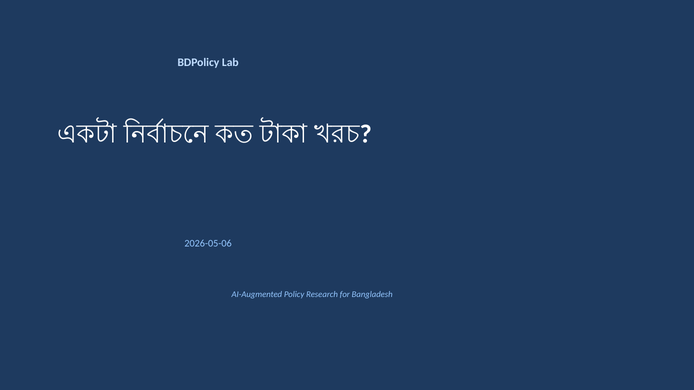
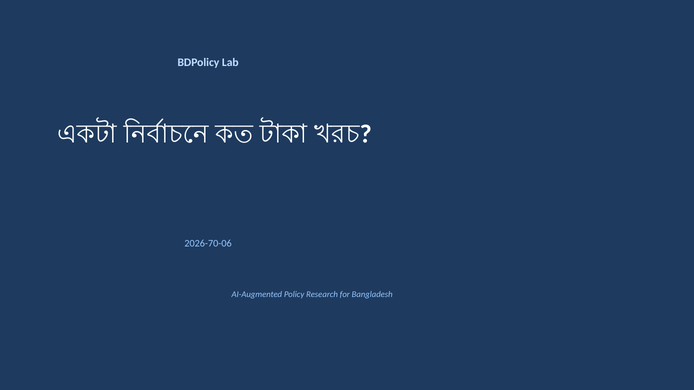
2026-05-06: 2026-05-06 -> 2026-70-06
